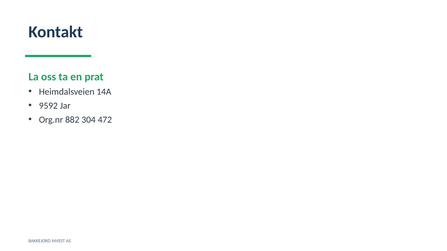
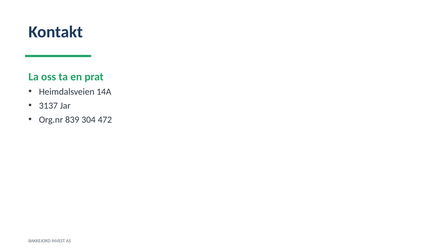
9592: 9592 -> 3137
882: 882 -> 839
